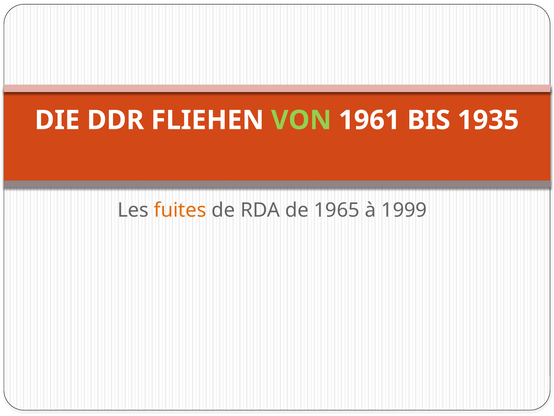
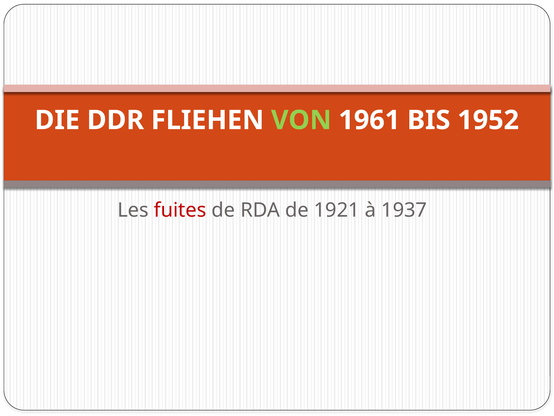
1935: 1935 -> 1952
fuites colour: orange -> red
1965: 1965 -> 1921
1999: 1999 -> 1937
